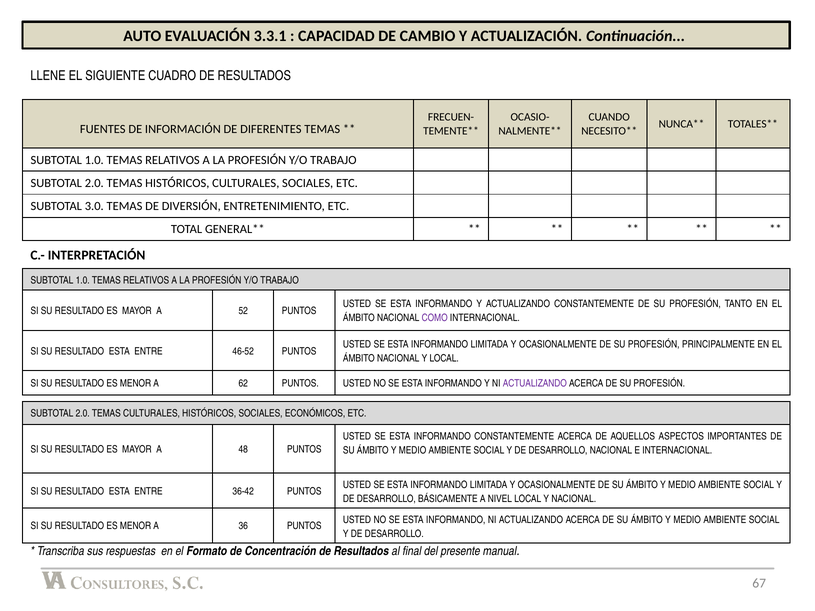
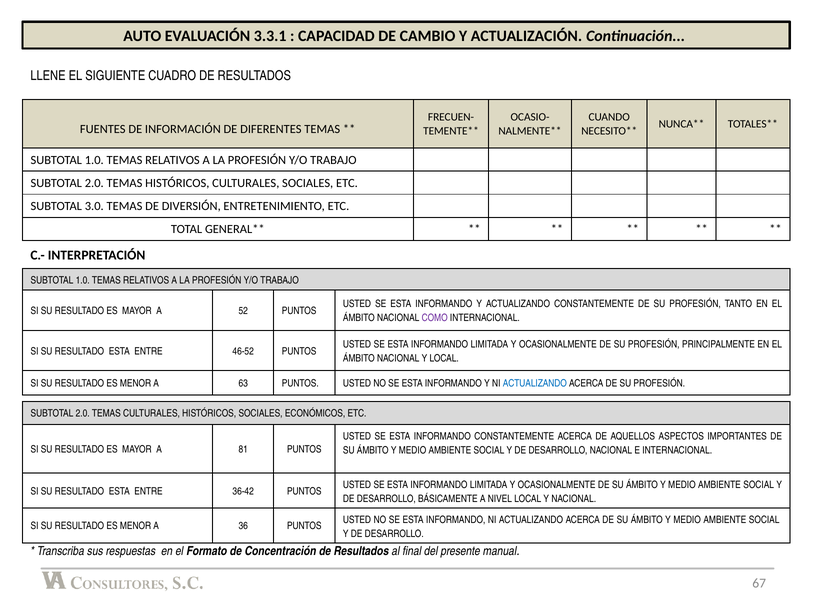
62: 62 -> 63
ACTUALIZANDO at (535, 384) colour: purple -> blue
48: 48 -> 81
